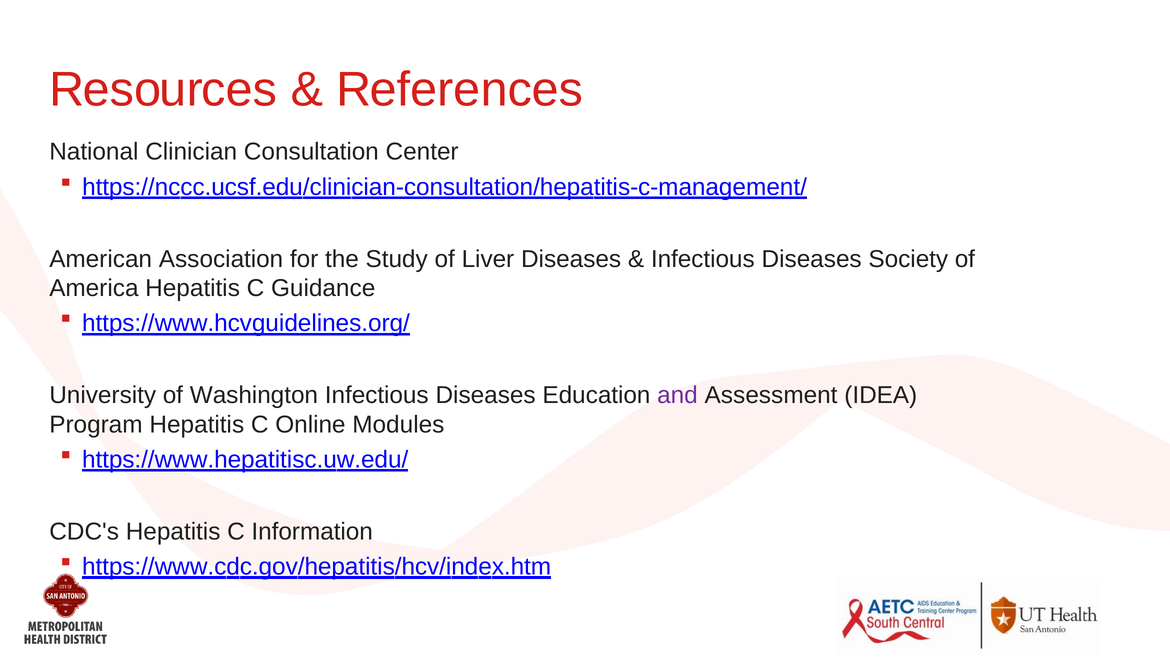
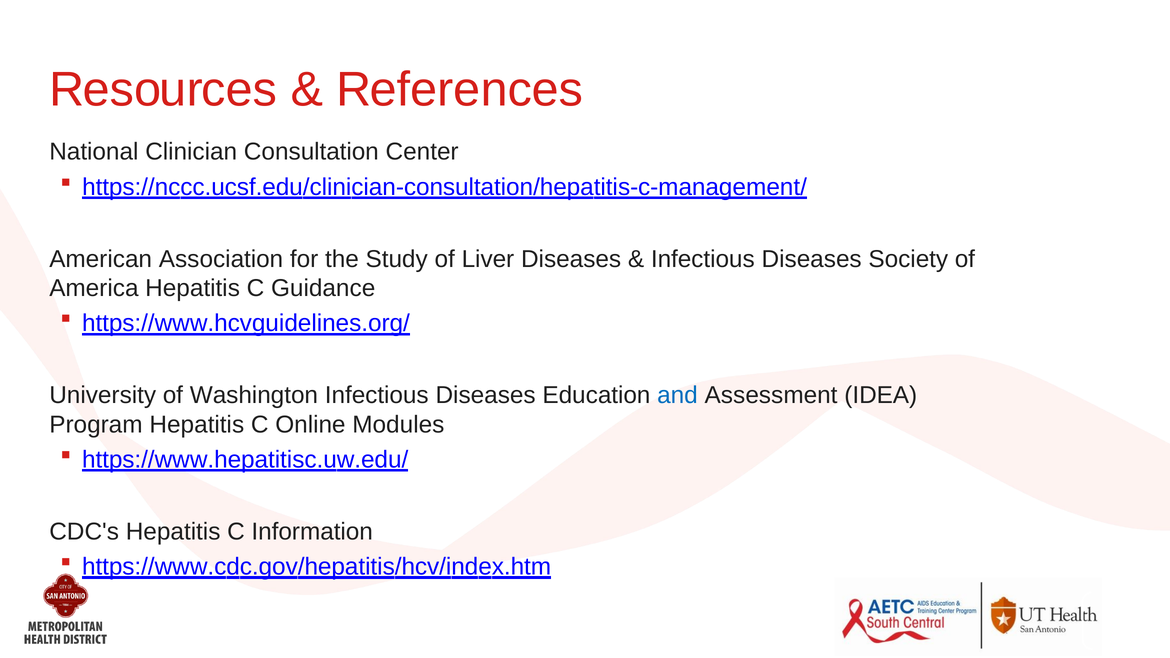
and colour: purple -> blue
